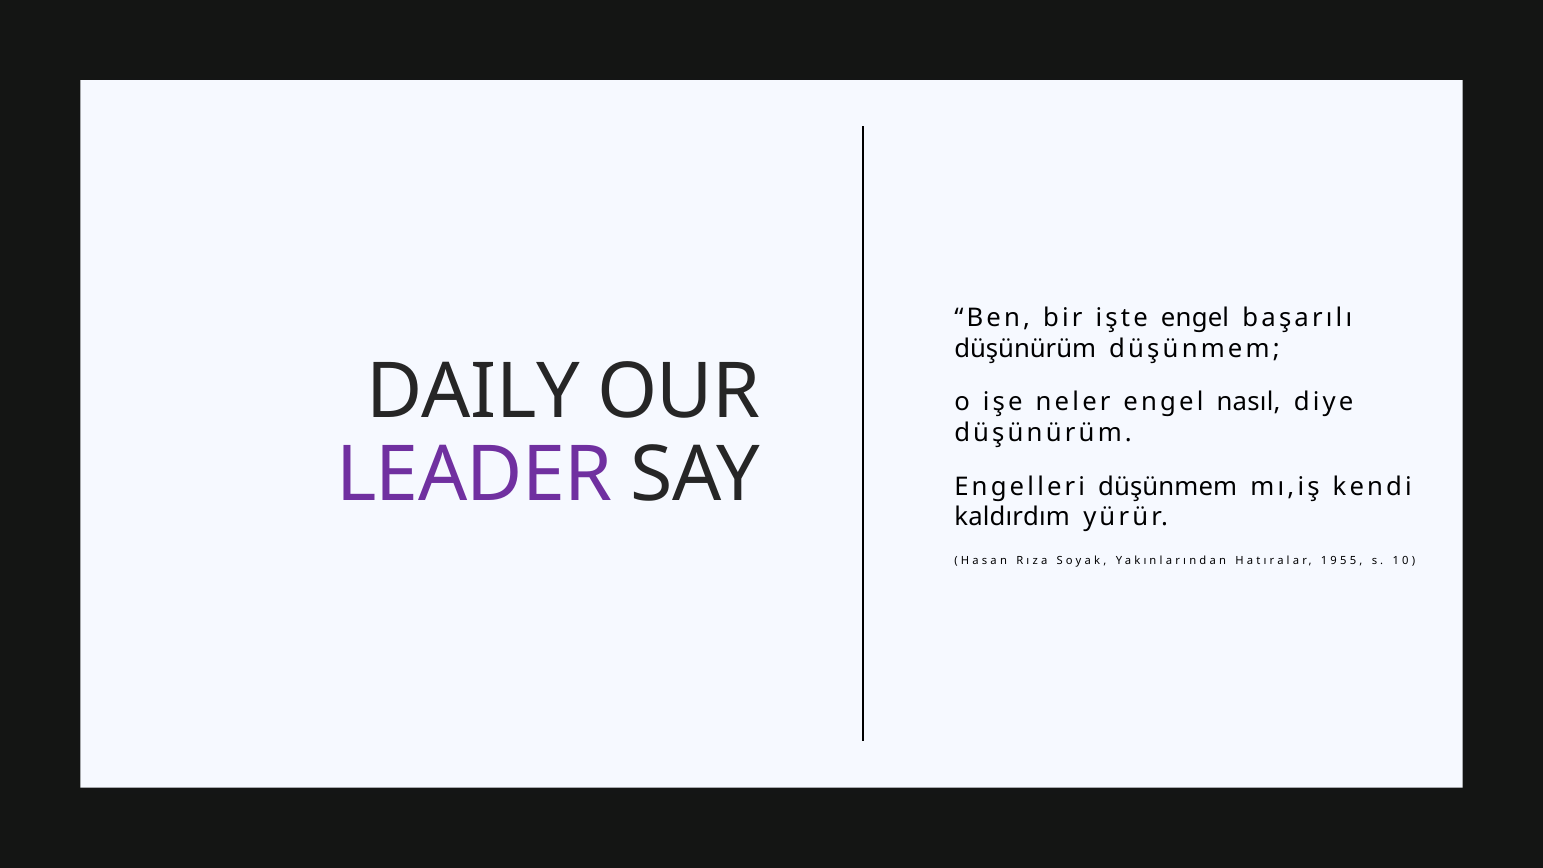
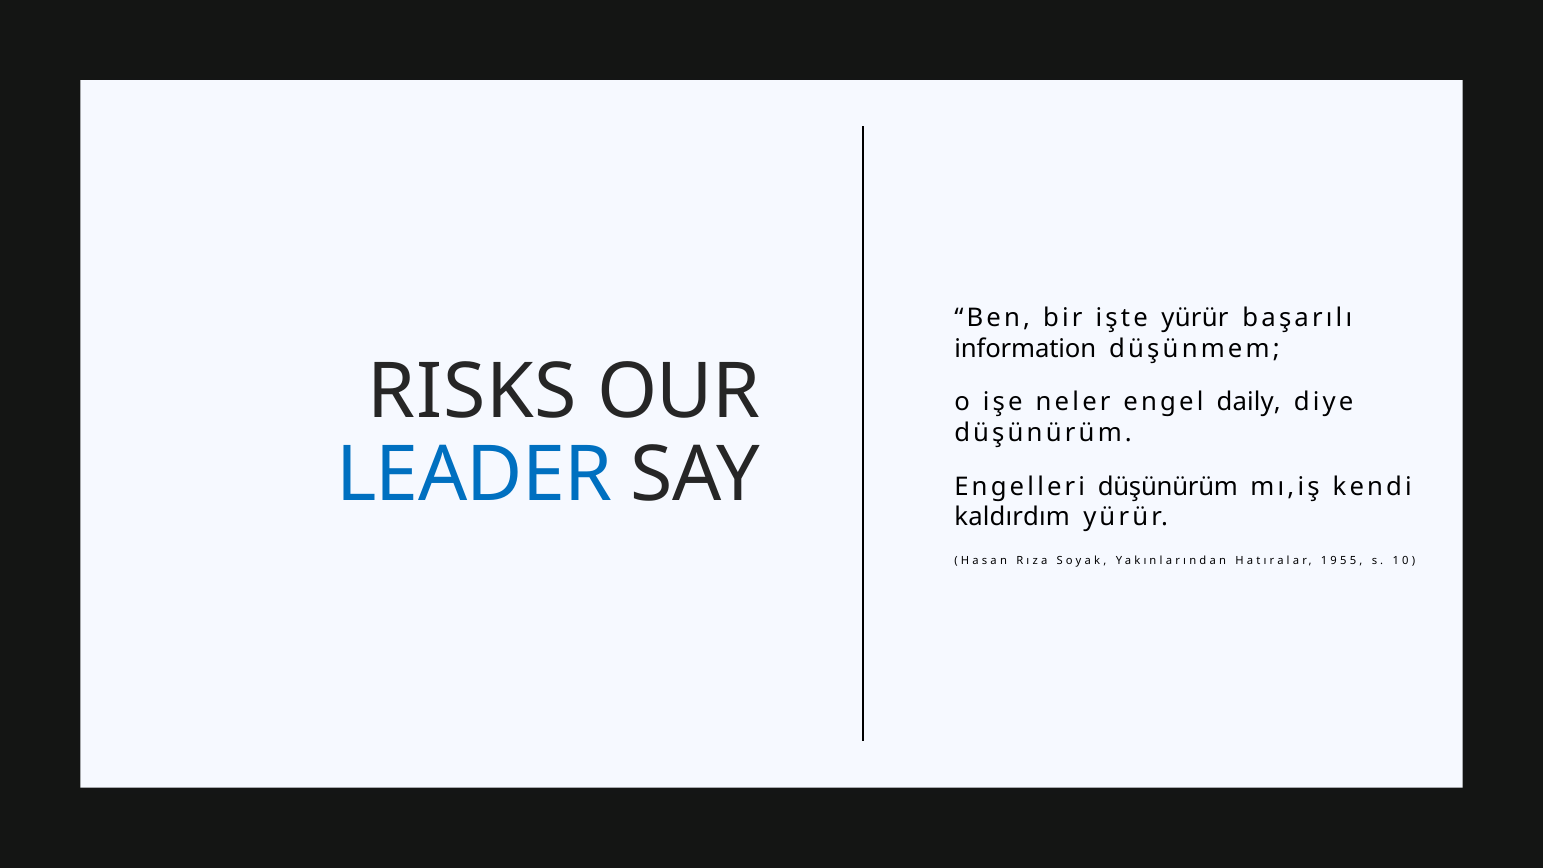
işte engel: engel -> yürür
düşünürüm at (1025, 349): düşünürüm -> information
DAILY: DAILY -> RISKS
nasıl: nasıl -> daily
LEADER colour: purple -> blue
Engelleri düşünmem: düşünmem -> düşünürüm
